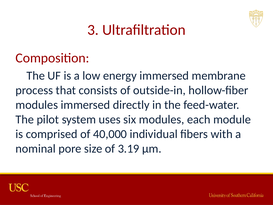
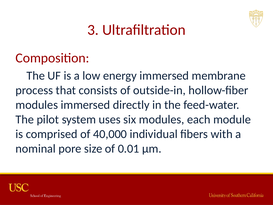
3.19: 3.19 -> 0.01
